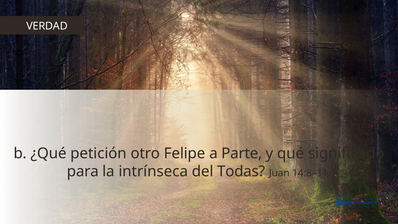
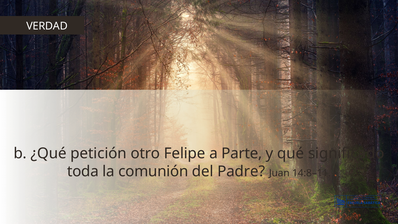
para: para -> toda
intrínseca: intrínseca -> comunión
Todas: Todas -> Padre
